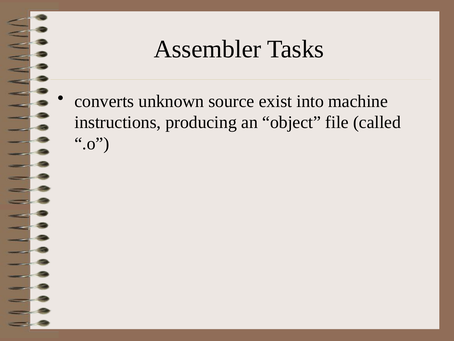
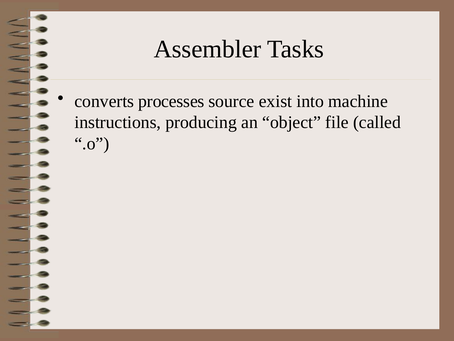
unknown: unknown -> processes
